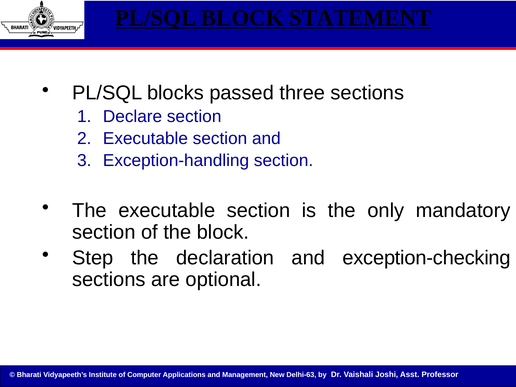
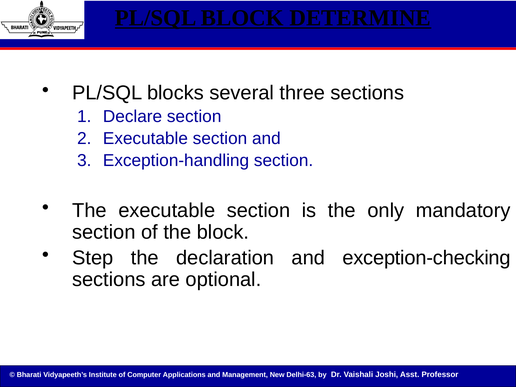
STATEMENT: STATEMENT -> DETERMINE
passed: passed -> several
